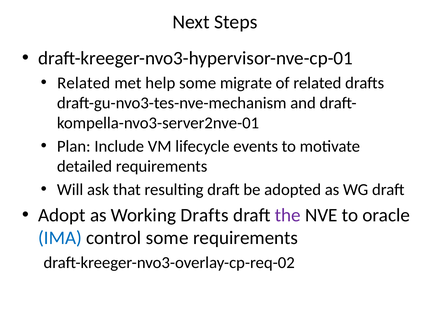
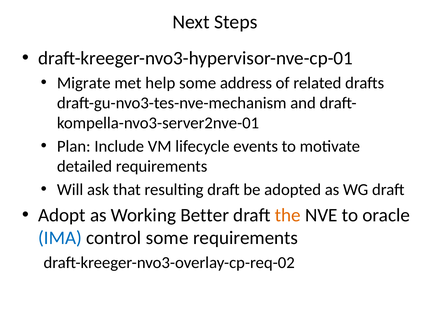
Related at (84, 83): Related -> Migrate
migrate: migrate -> address
Working Drafts: Drafts -> Better
the colour: purple -> orange
